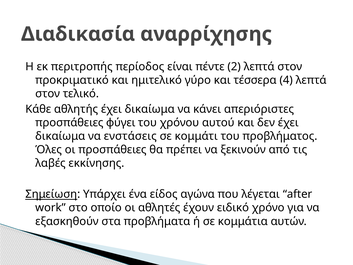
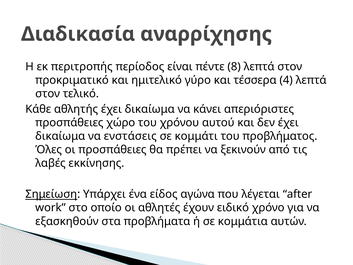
2: 2 -> 8
φύγει: φύγει -> χώρο
